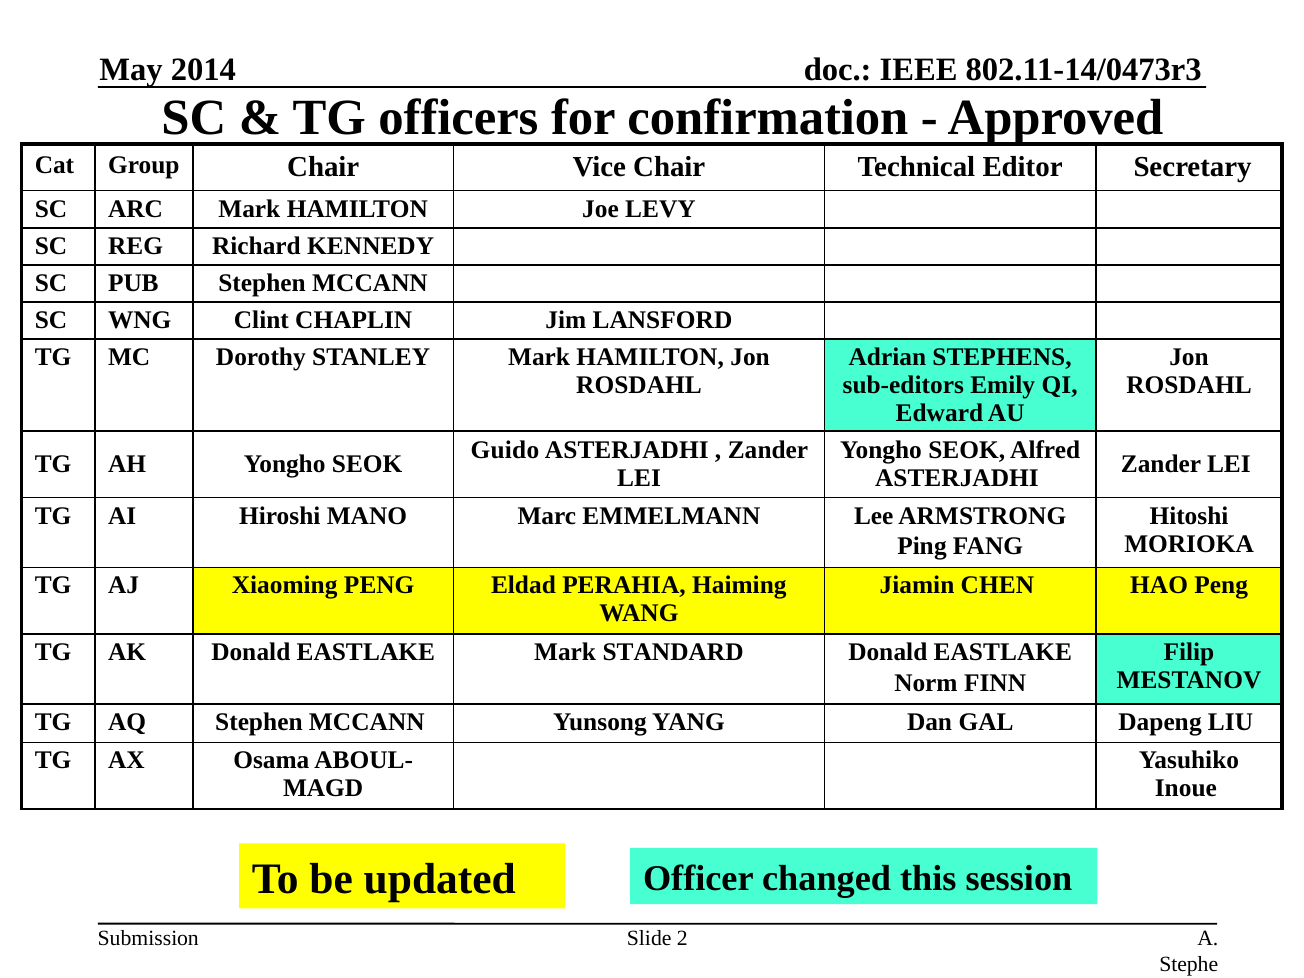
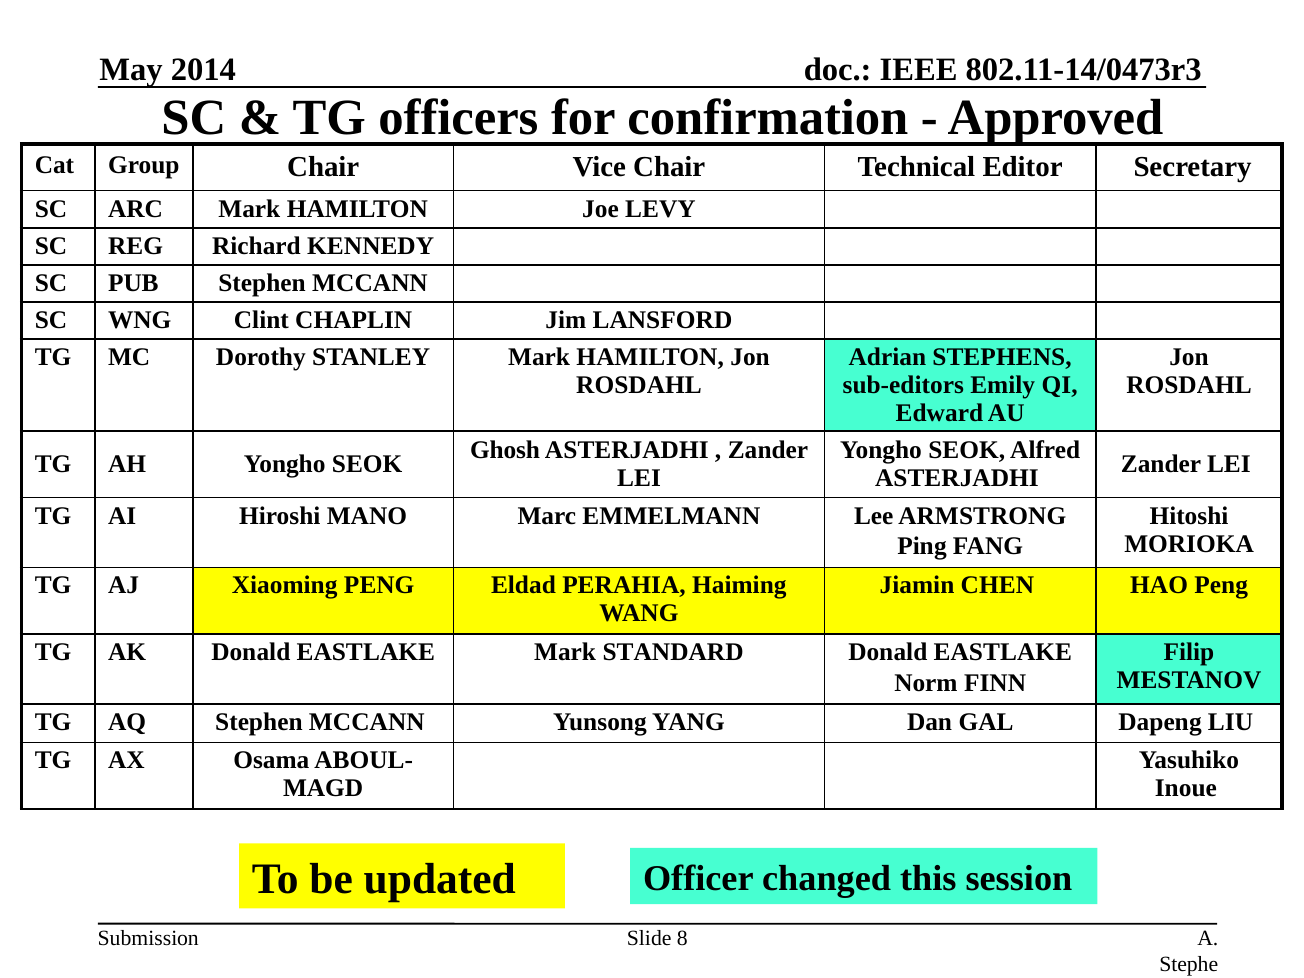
Guido: Guido -> Ghosh
2: 2 -> 8
